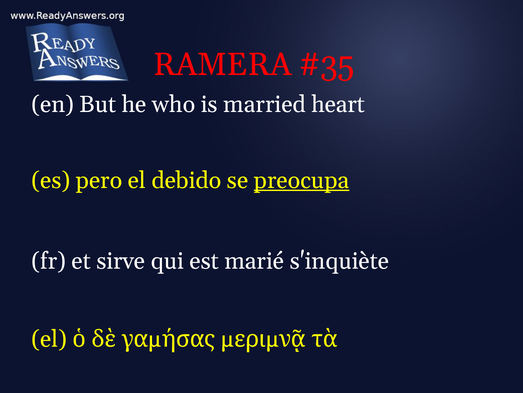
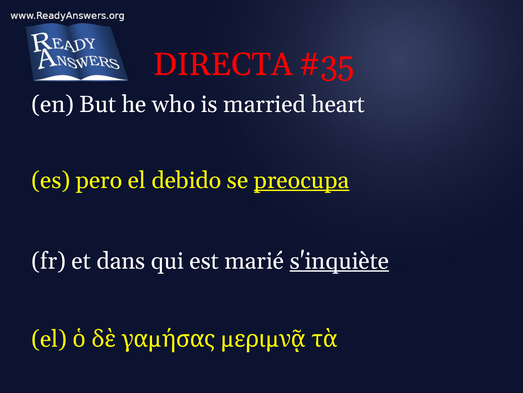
RAMERA: RAMERA -> DIRECTA
sirve: sirve -> dans
s'inquiète underline: none -> present
